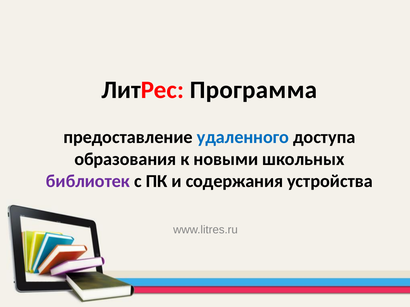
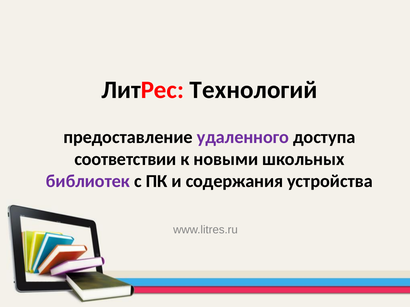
Программа: Программа -> Технологий
удаленного colour: blue -> purple
образования: образования -> соответствии
